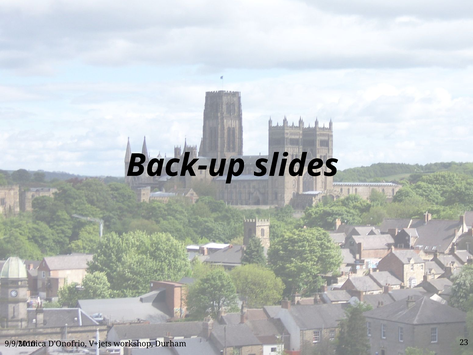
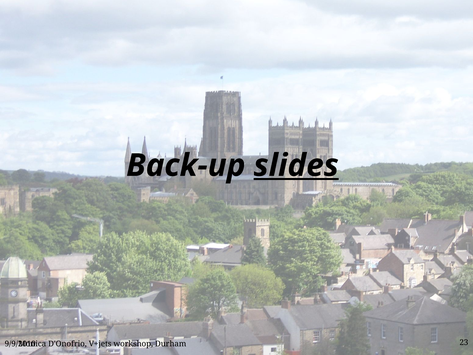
slides underline: none -> present
